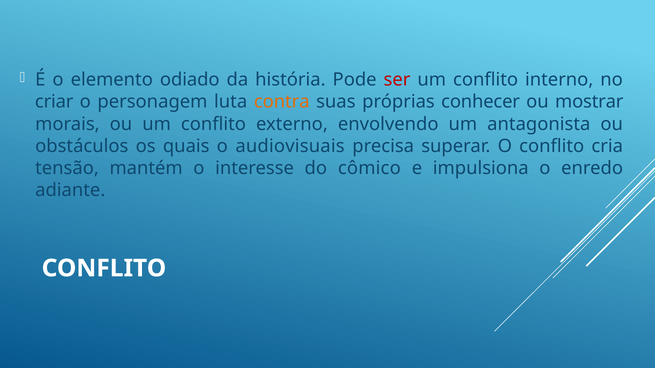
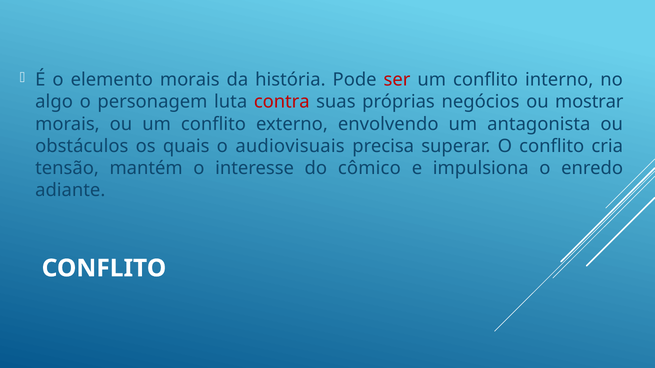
elemento odiado: odiado -> morais
criar: criar -> algo
contra colour: orange -> red
conhecer: conhecer -> negócios
